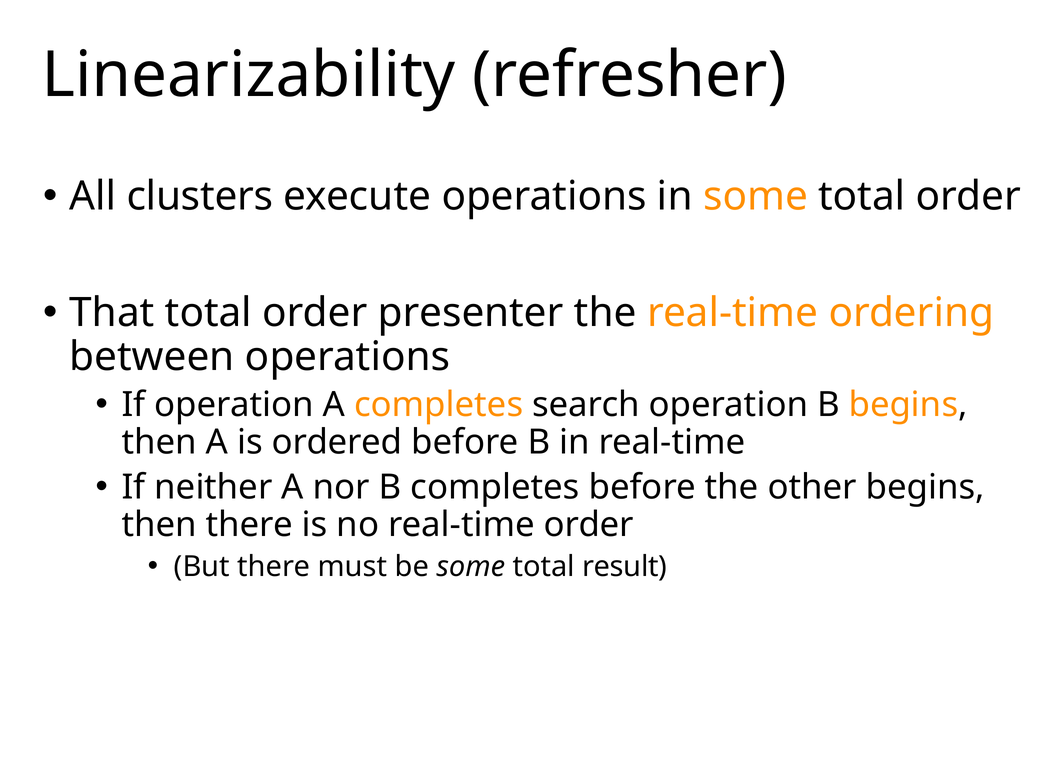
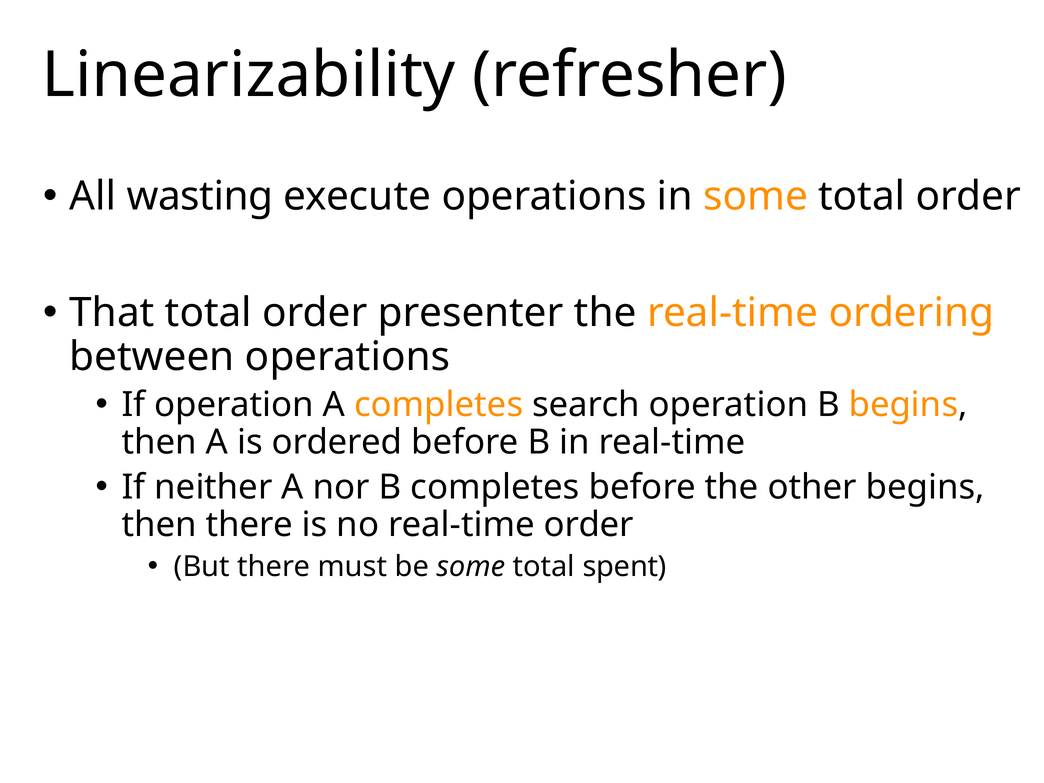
clusters: clusters -> wasting
result: result -> spent
